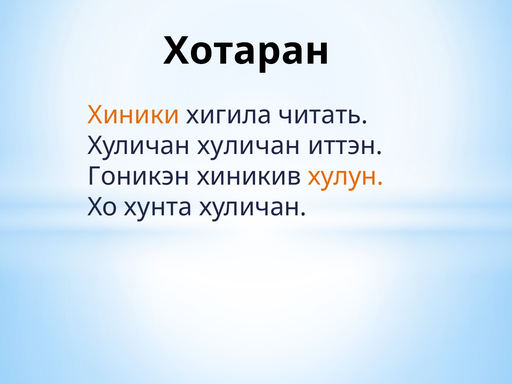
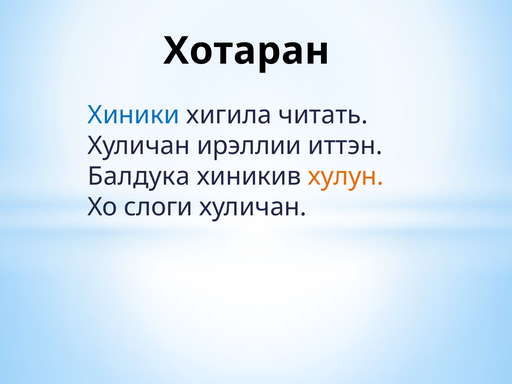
Хиники colour: orange -> blue
Хуличан хуличан: хуличан -> ирэллии
Гоникэн: Гоникэн -> Балдука
хунта: хунта -> слоги
